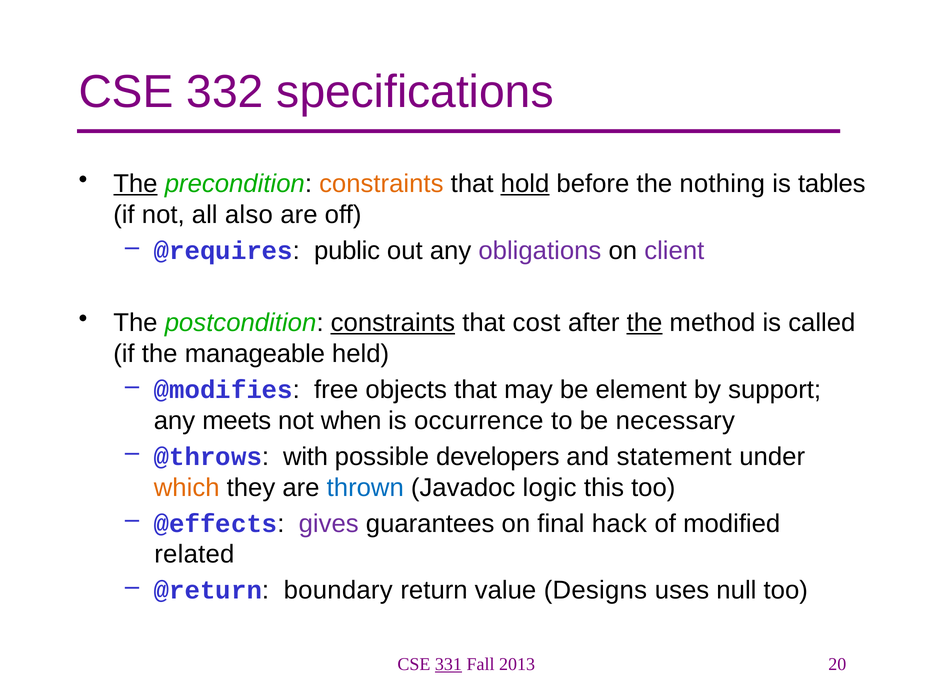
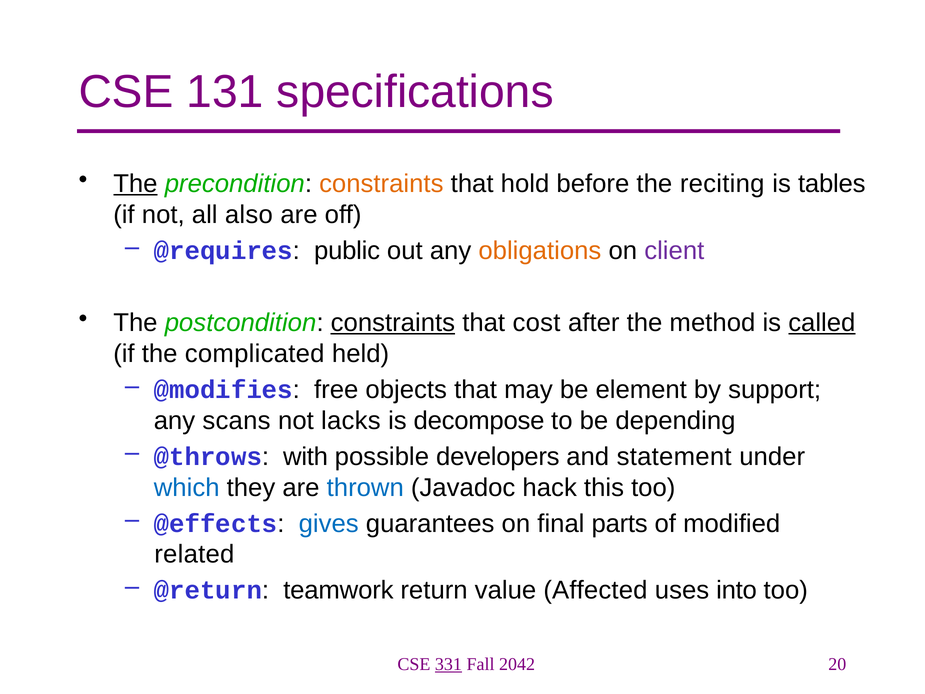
332: 332 -> 131
hold underline: present -> none
nothing: nothing -> reciting
obligations colour: purple -> orange
the at (645, 323) underline: present -> none
called underline: none -> present
manageable: manageable -> complicated
meets: meets -> scans
when: when -> lacks
occurrence: occurrence -> decompose
necessary: necessary -> depending
which colour: orange -> blue
logic: logic -> hack
gives colour: purple -> blue
hack: hack -> parts
boundary: boundary -> teamwork
Designs: Designs -> Affected
null: null -> into
2013: 2013 -> 2042
